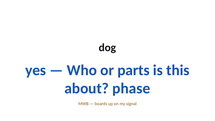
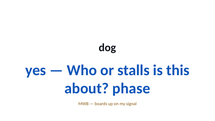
parts: parts -> stalls
